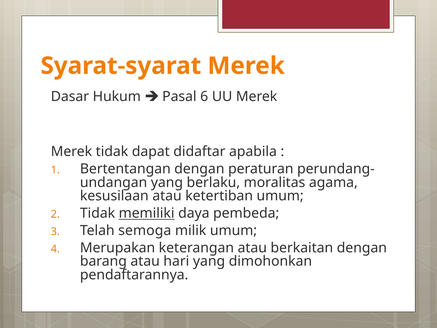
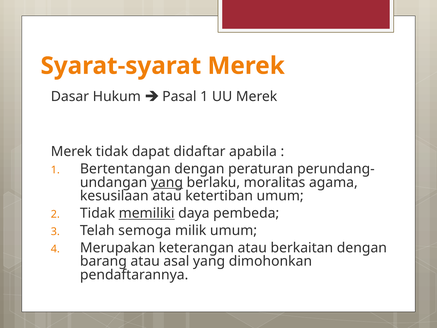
Pasal 6: 6 -> 1
yang at (167, 182) underline: none -> present
hari: hari -> asal
